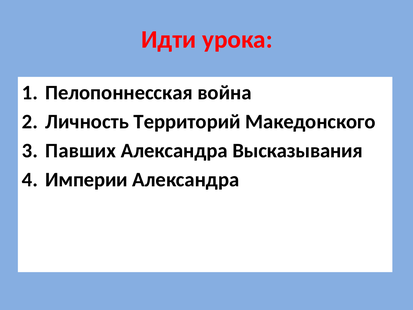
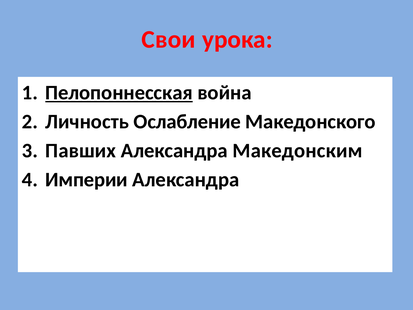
Идти: Идти -> Свои
Пелопоннесская underline: none -> present
Территорий: Территорий -> Ослабление
Высказывания: Высказывания -> Македонским
